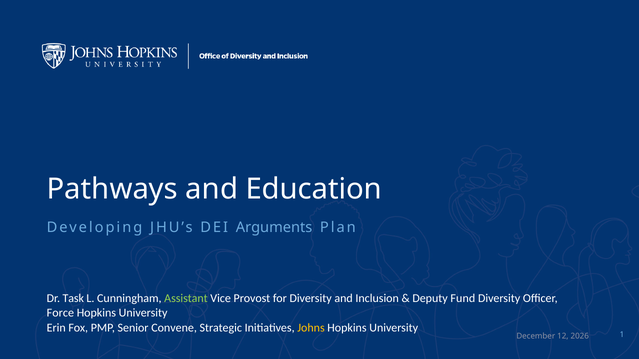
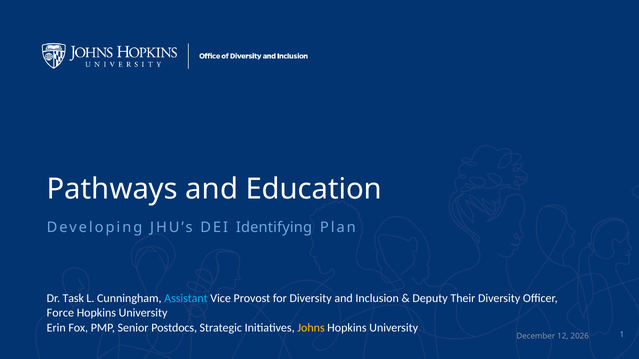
Arguments: Arguments -> Identifying
Assistant colour: light green -> light blue
Fund: Fund -> Their
Convene: Convene -> Postdocs
